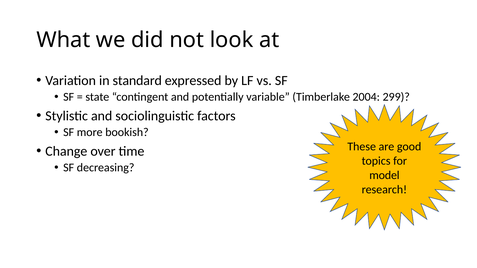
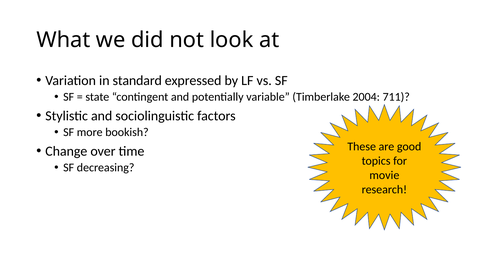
299: 299 -> 711
model: model -> movie
